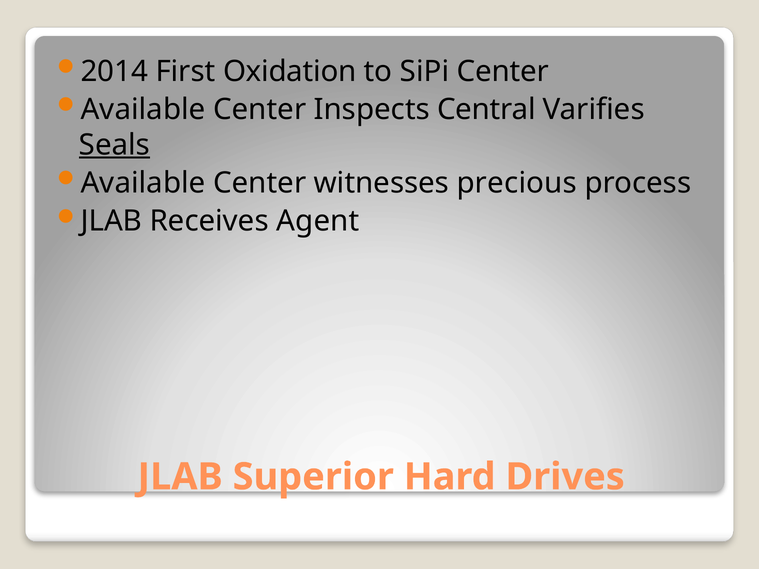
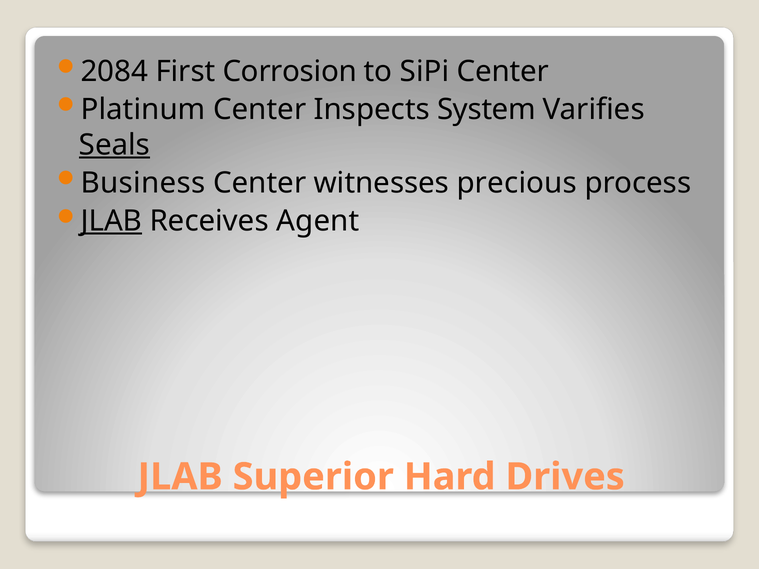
2014: 2014 -> 2084
Oxidation: Oxidation -> Corrosion
Available at (143, 109): Available -> Platinum
Central: Central -> System
Available at (143, 183): Available -> Business
JLAB at (111, 221) underline: none -> present
